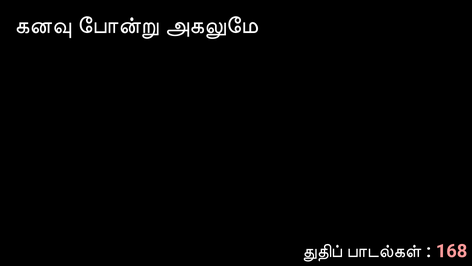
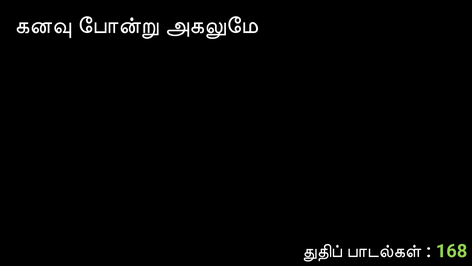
168 colour: pink -> light green
